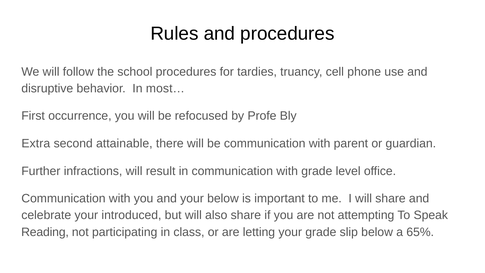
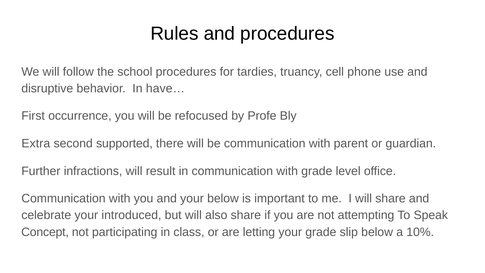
most…: most… -> have…
attainable: attainable -> supported
Reading: Reading -> Concept
65%: 65% -> 10%
